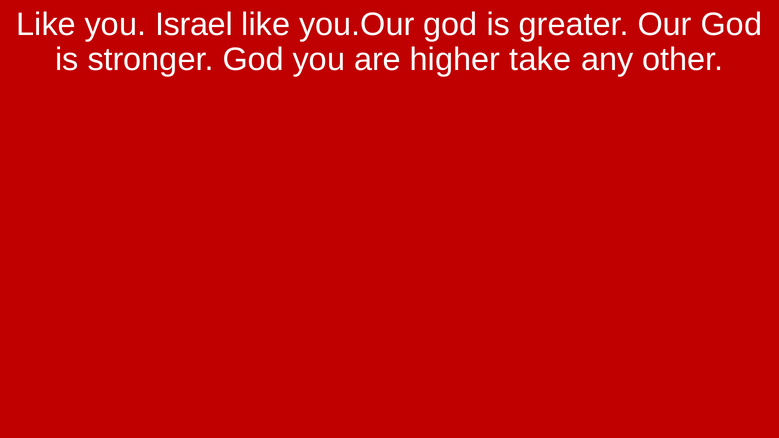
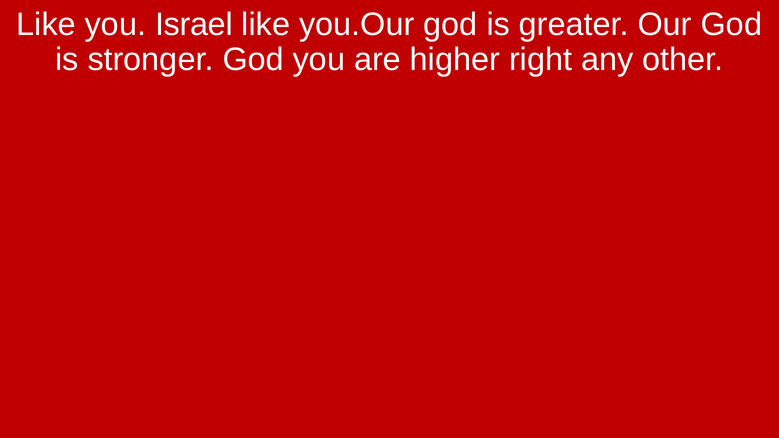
take: take -> right
